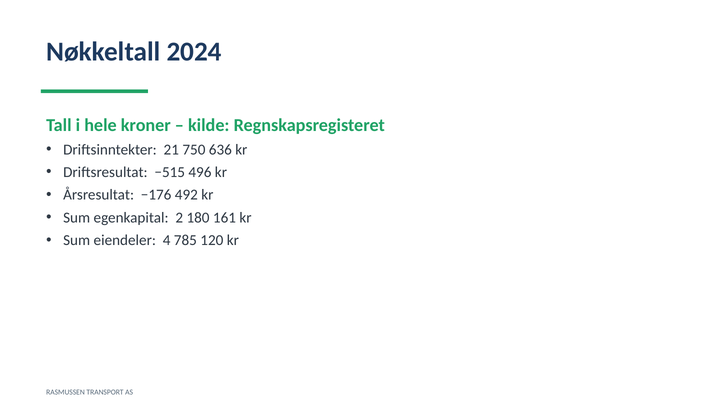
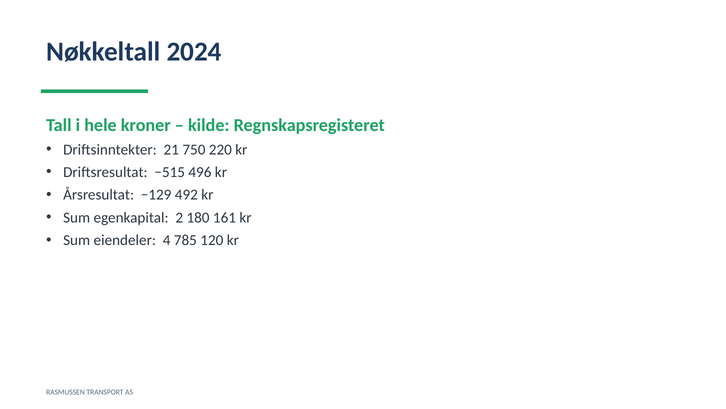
636: 636 -> 220
−176: −176 -> −129
